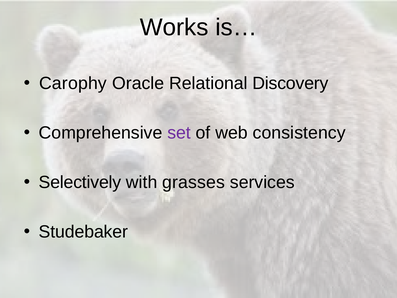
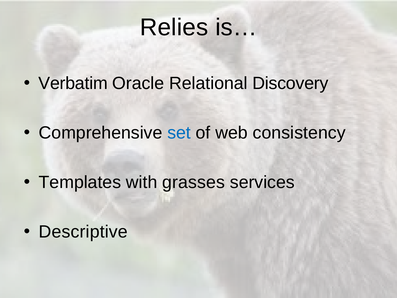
Works: Works -> Relies
Carophy: Carophy -> Verbatim
set colour: purple -> blue
Selectively: Selectively -> Templates
Studebaker: Studebaker -> Descriptive
